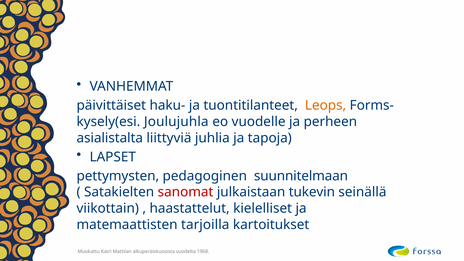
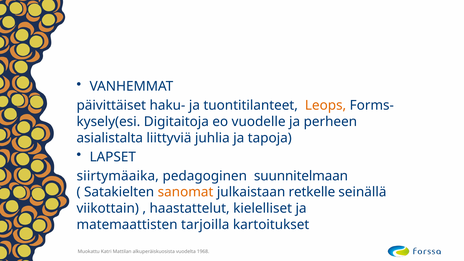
Joulujuhla: Joulujuhla -> Digitaitoja
pettymysten: pettymysten -> siirtymäaika
sanomat colour: red -> orange
tukevin: tukevin -> retkelle
